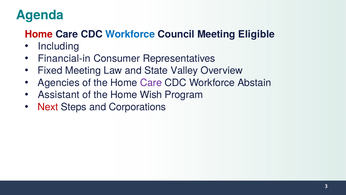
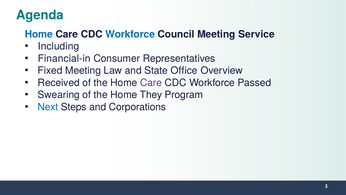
Home at (39, 34) colour: red -> blue
Eligible: Eligible -> Service
Valley: Valley -> Office
Agencies: Agencies -> Received
Abstain: Abstain -> Passed
Assistant: Assistant -> Swearing
Wish: Wish -> They
Next colour: red -> blue
